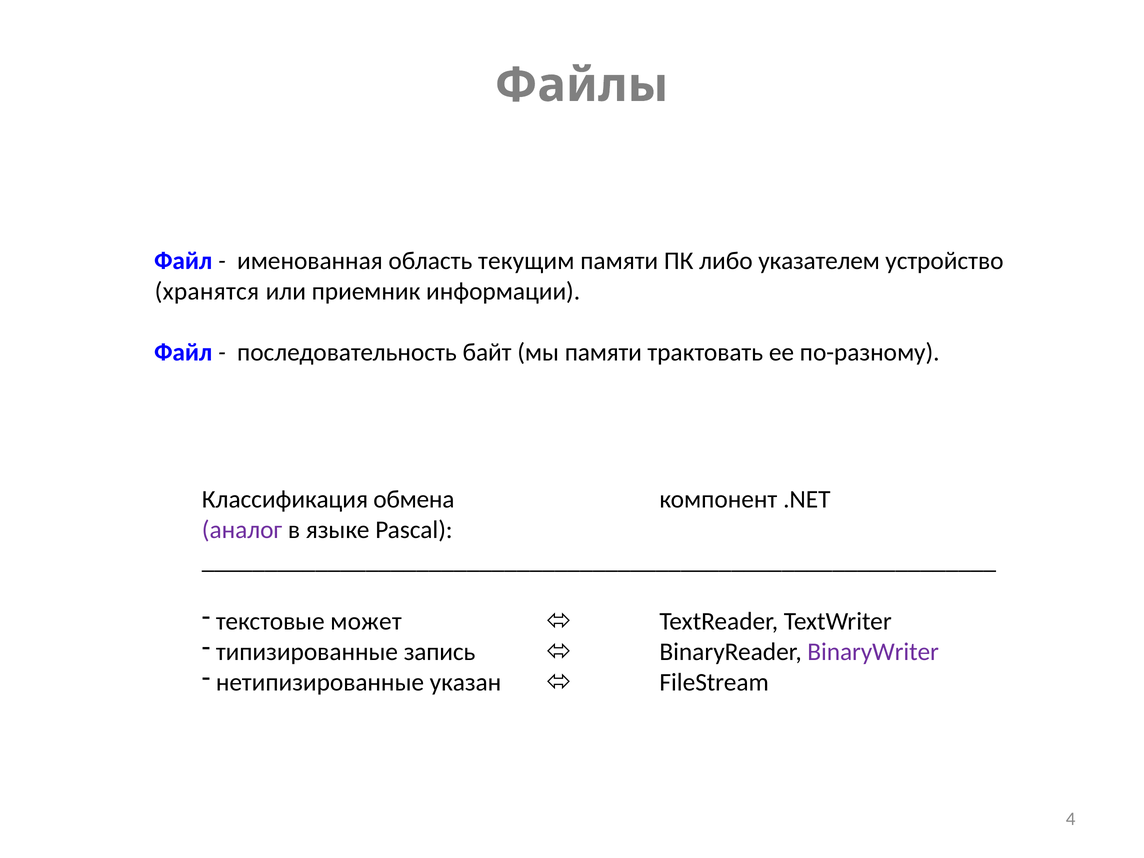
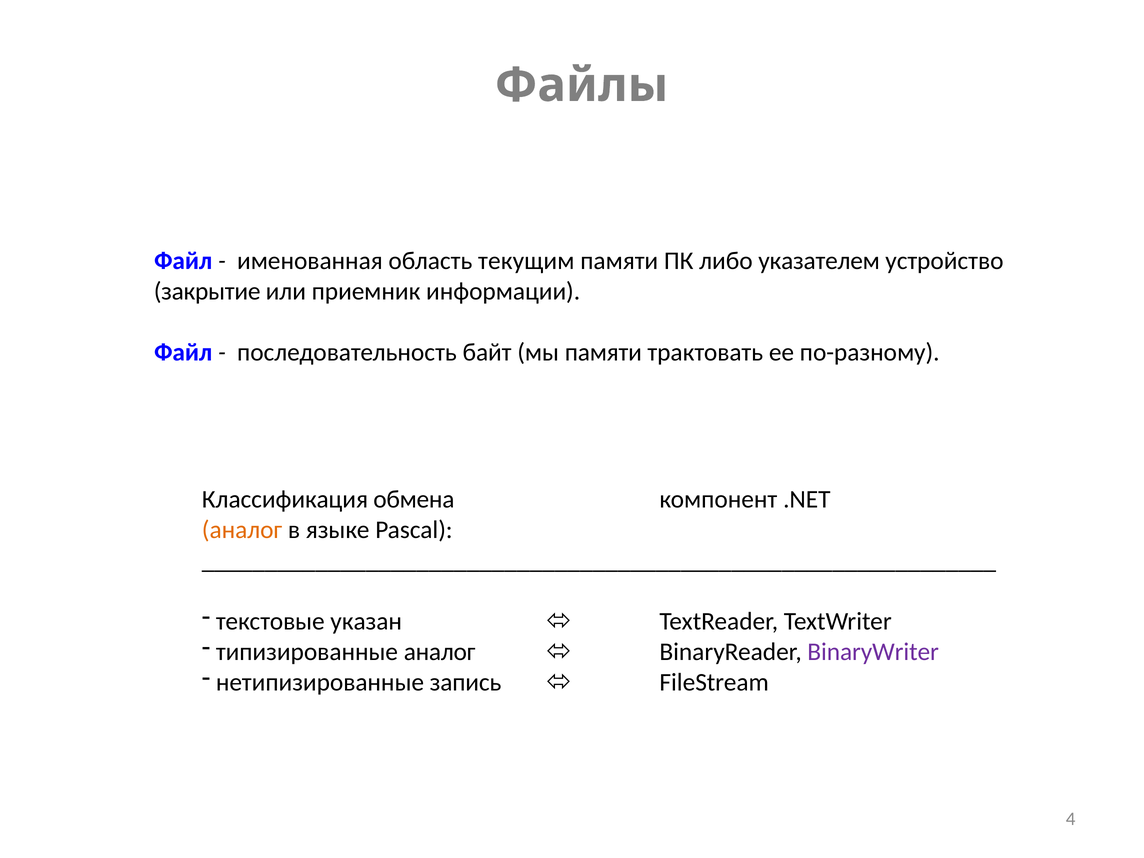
хранятся: хранятся -> закрытие
аналог at (242, 530) colour: purple -> orange
может: может -> указан
типизированные запись: запись -> аналог
указан: указан -> запись
